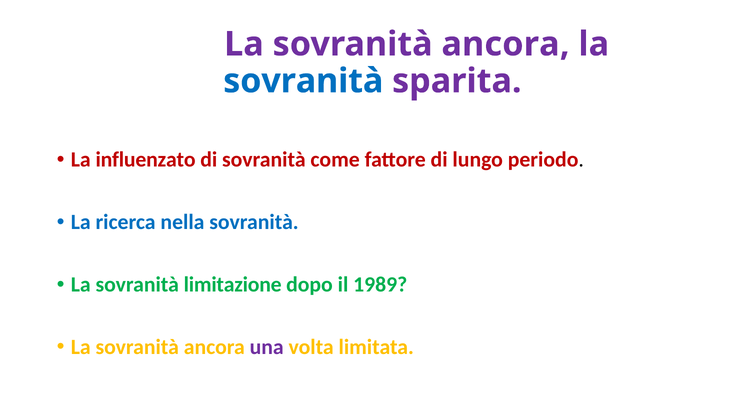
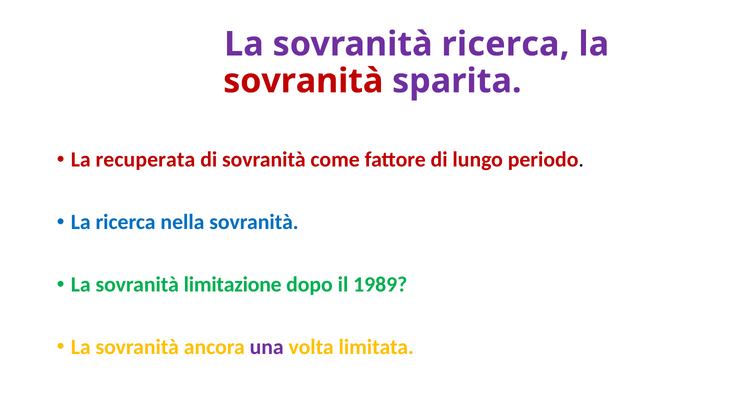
ancora at (505, 44): ancora -> ricerca
sovranità at (303, 81) colour: blue -> red
influenzato: influenzato -> recuperata
